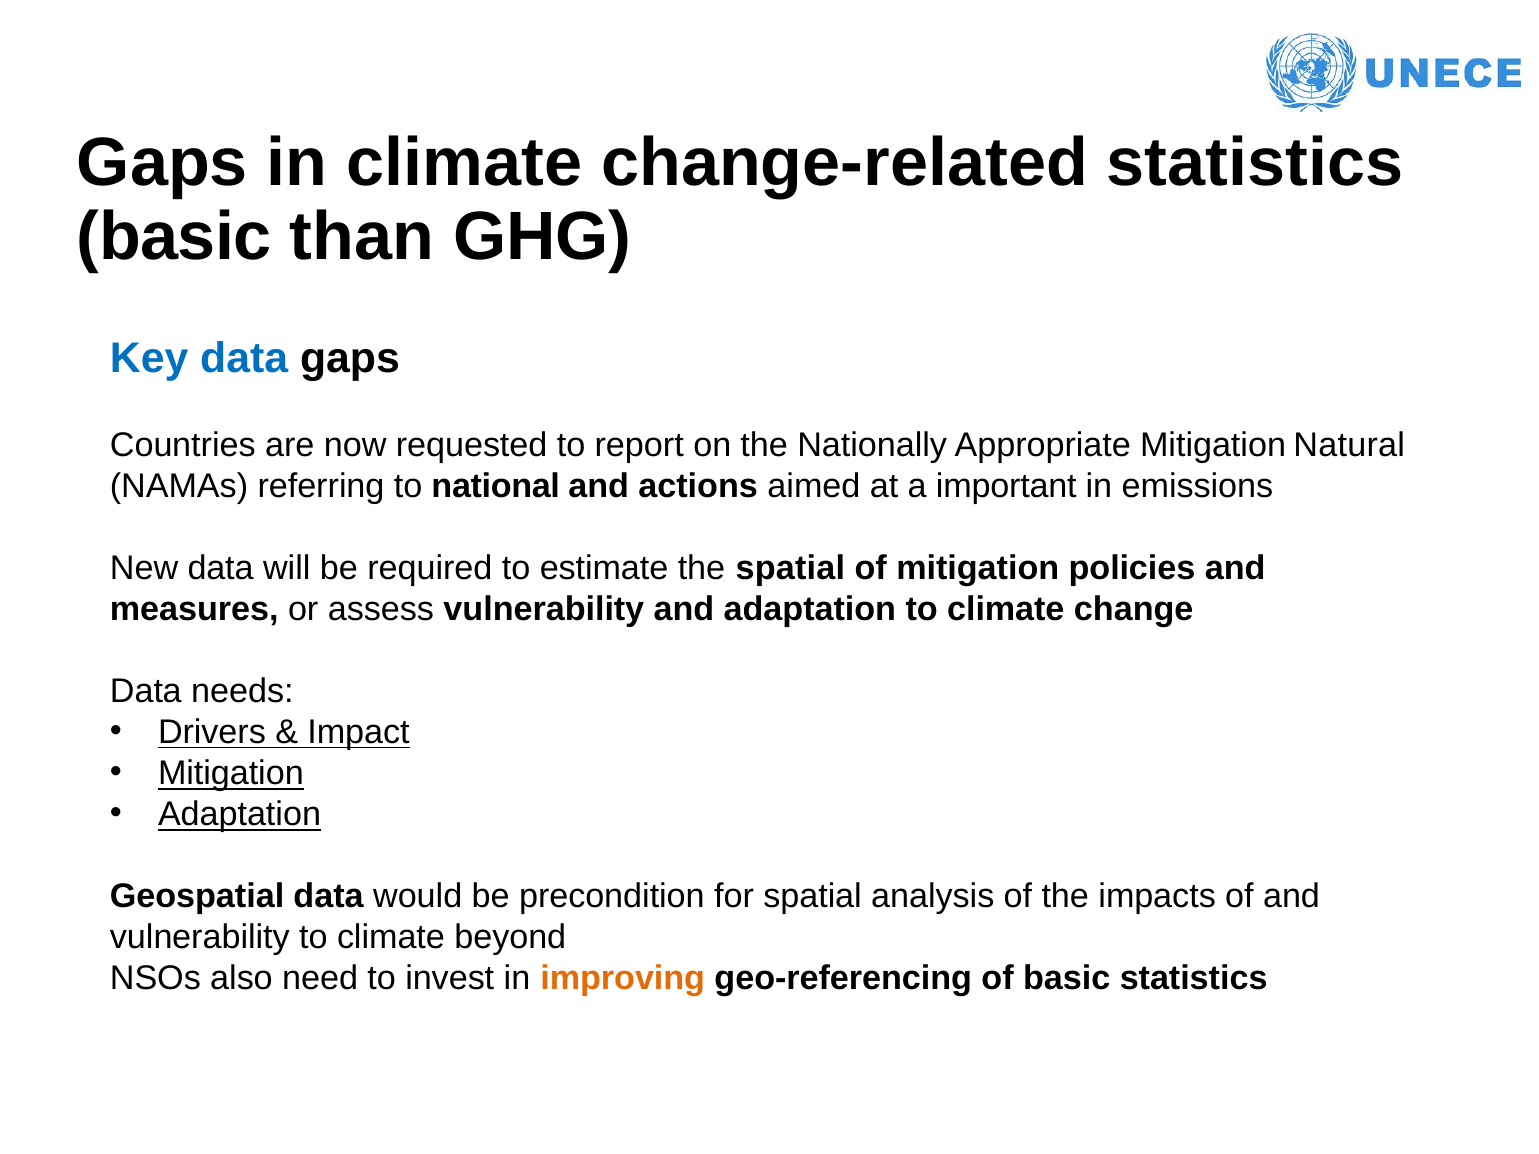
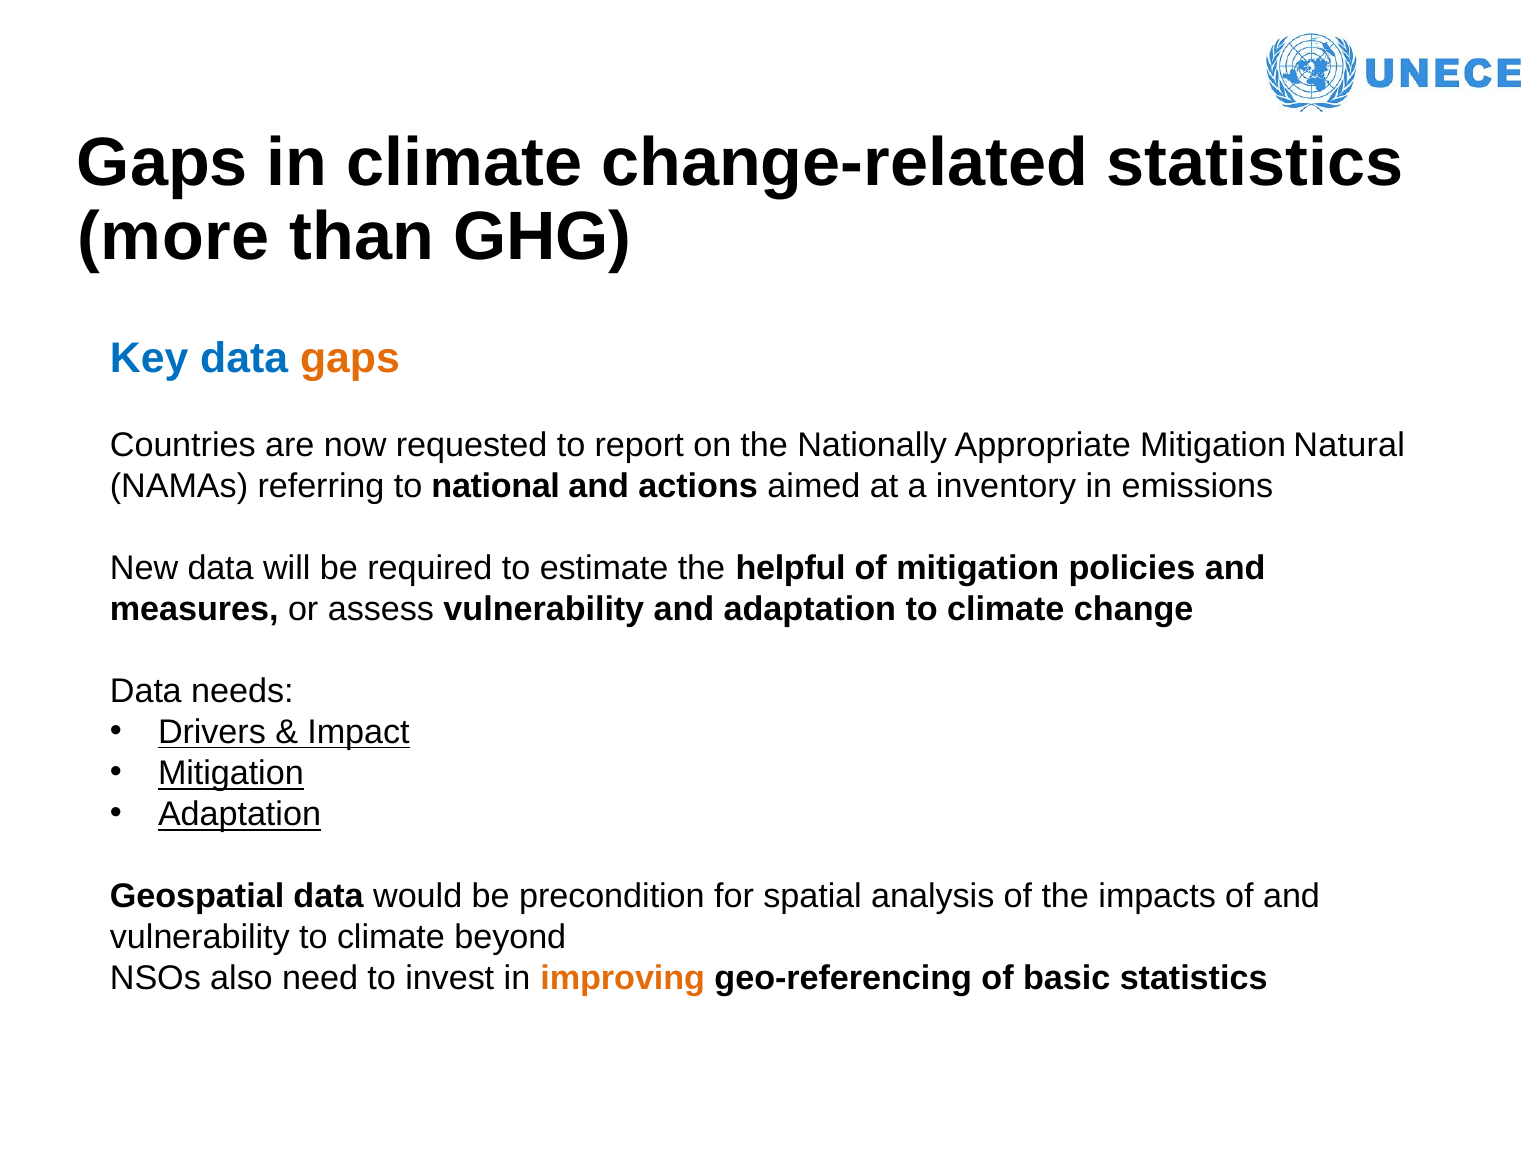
basic at (174, 237): basic -> more
gaps at (350, 359) colour: black -> orange
important: important -> inventory
the spatial: spatial -> helpful
